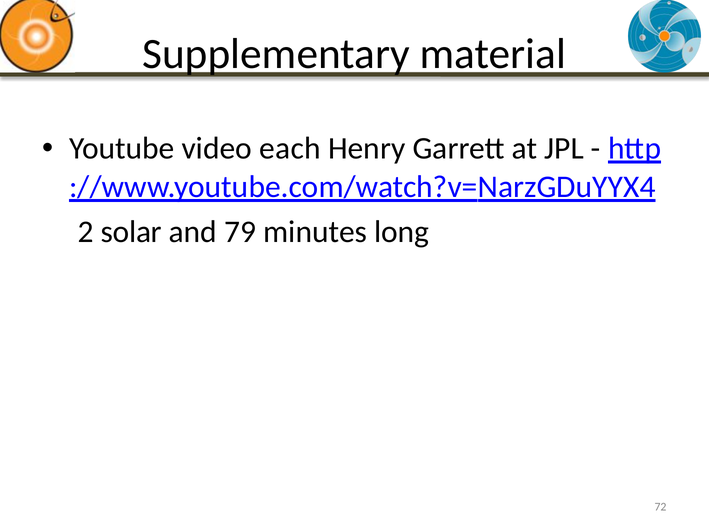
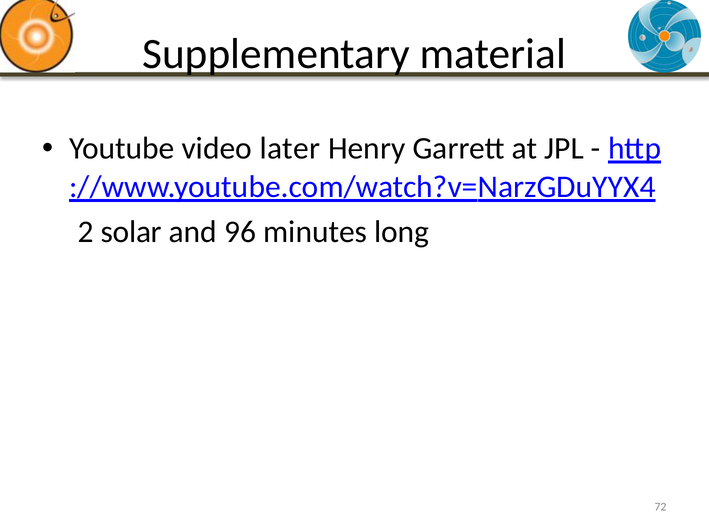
each: each -> later
79: 79 -> 96
